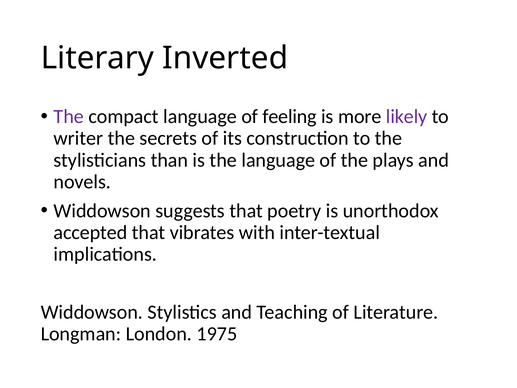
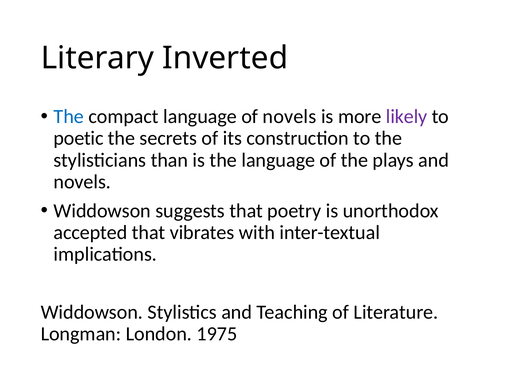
The at (69, 117) colour: purple -> blue
of feeling: feeling -> novels
writer: writer -> poetic
